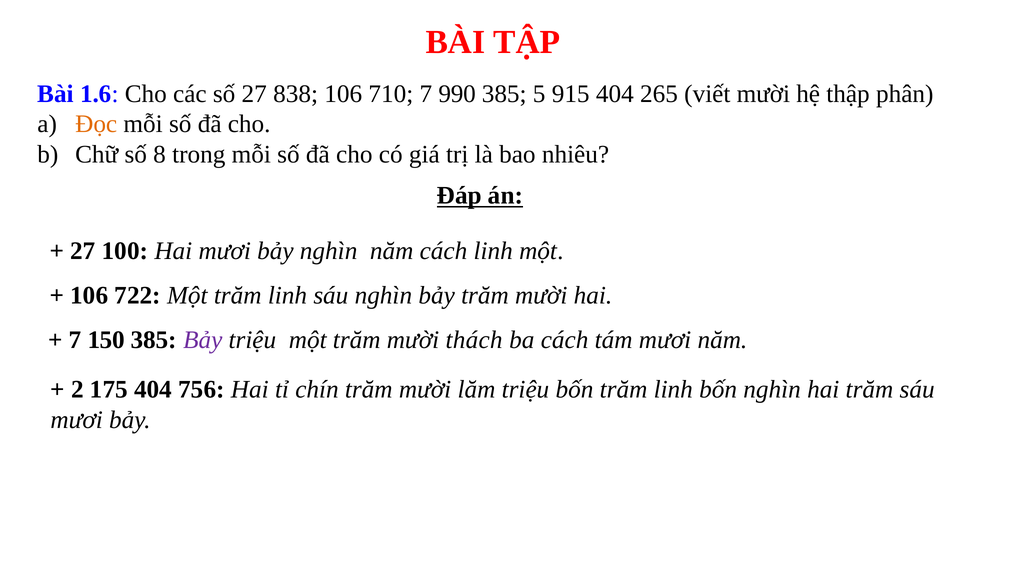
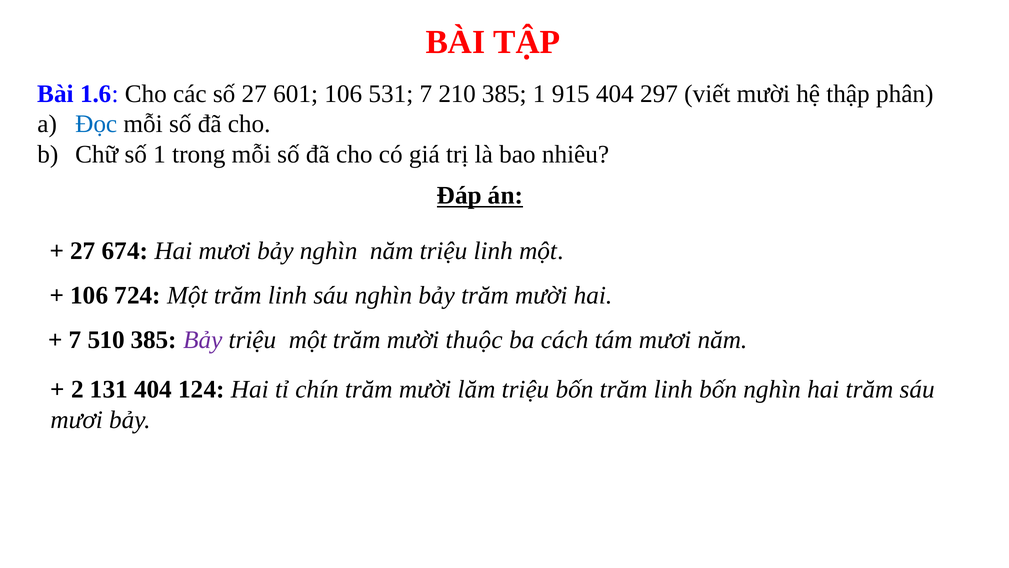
838: 838 -> 601
710: 710 -> 531
990: 990 -> 210
385 5: 5 -> 1
265: 265 -> 297
Đọc colour: orange -> blue
số 8: 8 -> 1
100: 100 -> 674
năm cách: cách -> triệu
722: 722 -> 724
150: 150 -> 510
thách: thách -> thuộc
175: 175 -> 131
756: 756 -> 124
